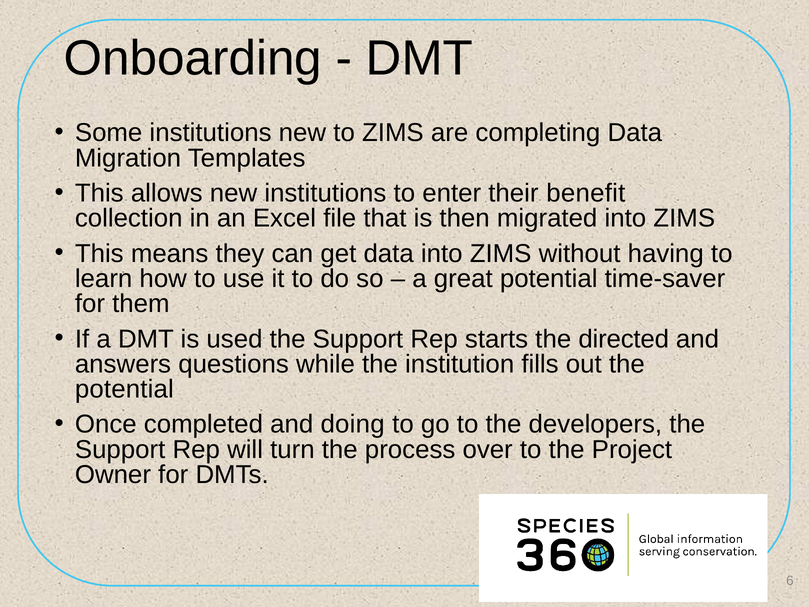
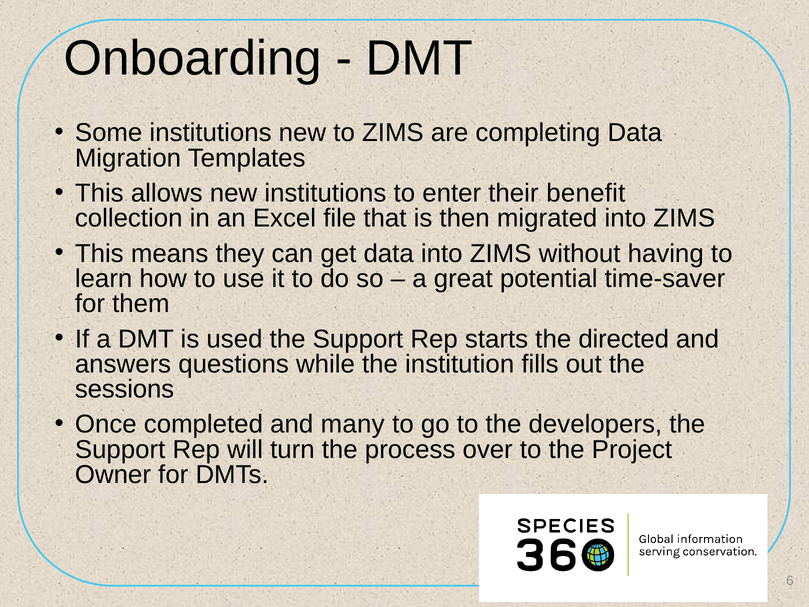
potential at (124, 389): potential -> sessions
doing: doing -> many
